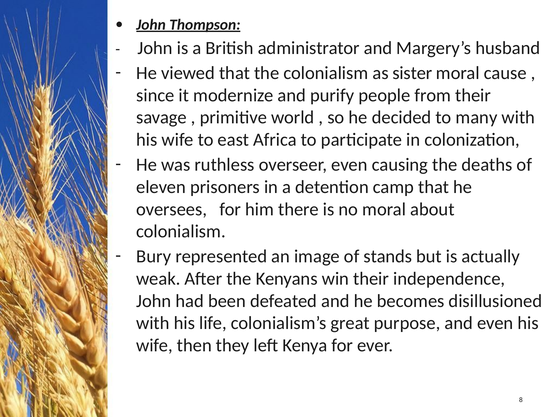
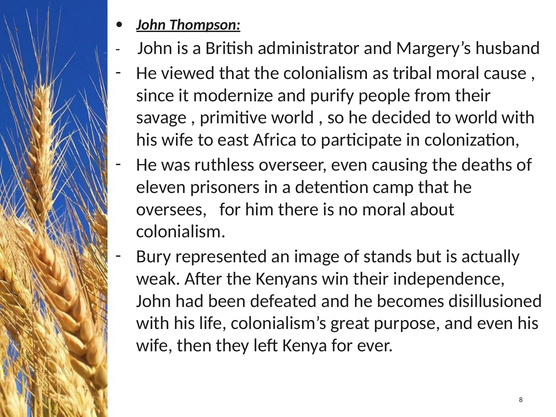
sister: sister -> tribal
to many: many -> world
